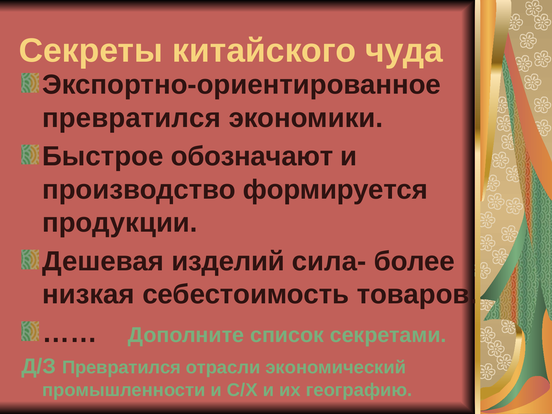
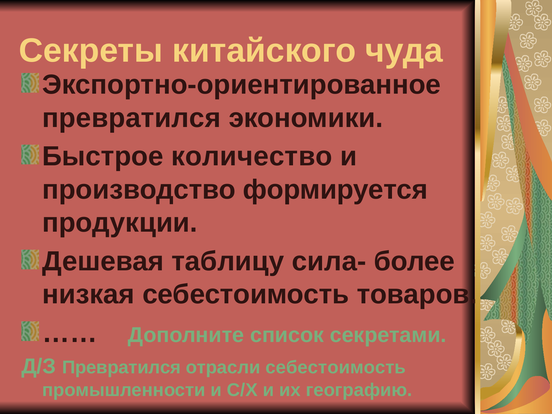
обозначают: обозначают -> количество
изделий: изделий -> таблицу
отрасли экономический: экономический -> себестоимость
